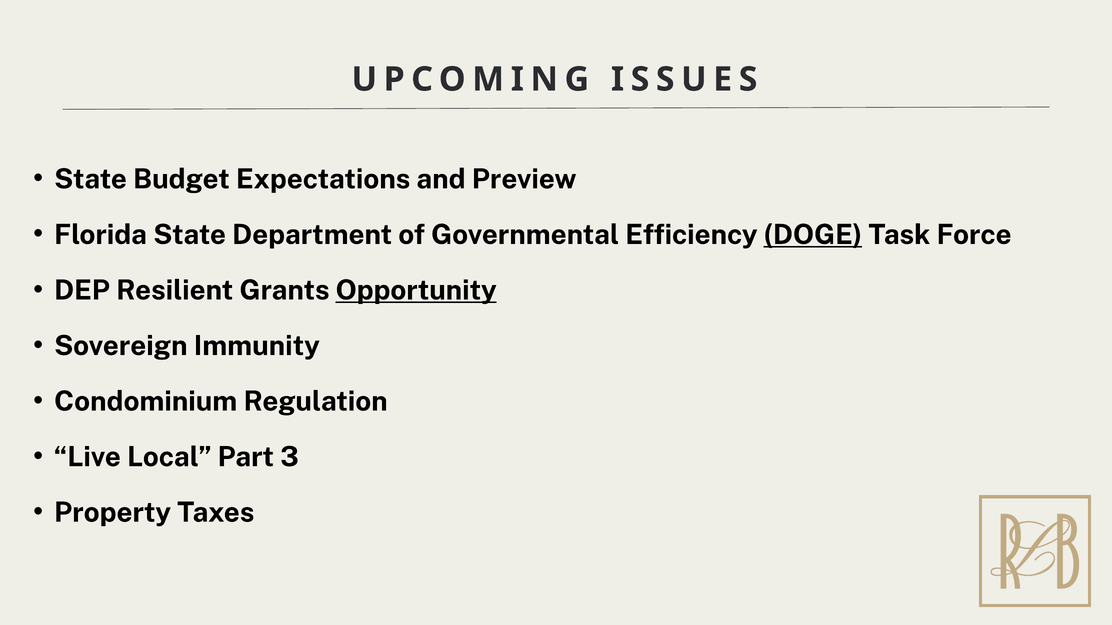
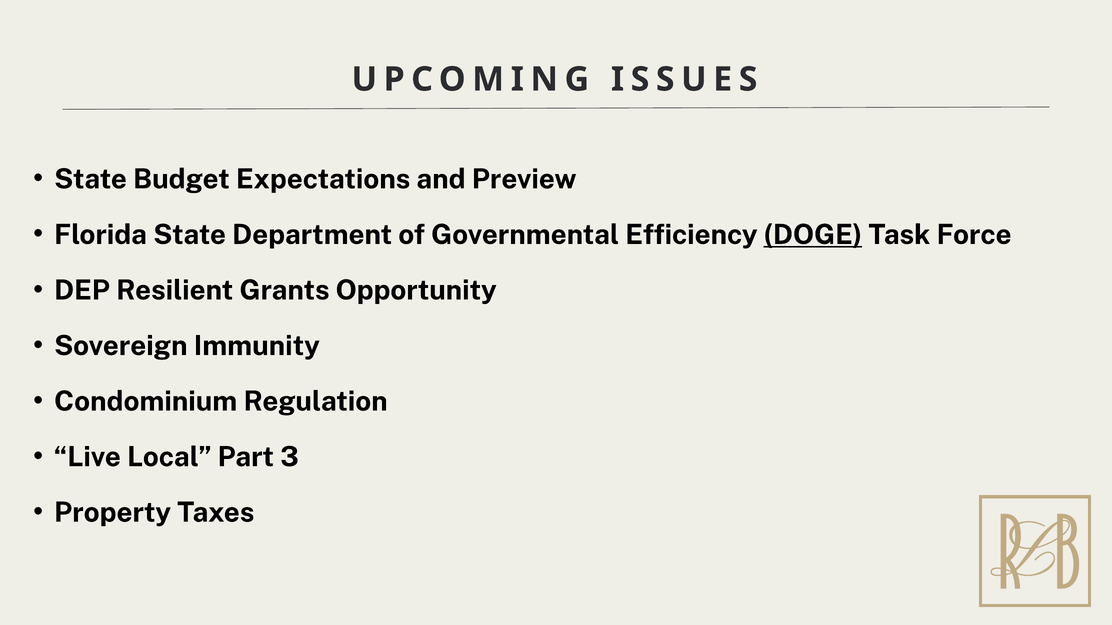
Opportunity underline: present -> none
